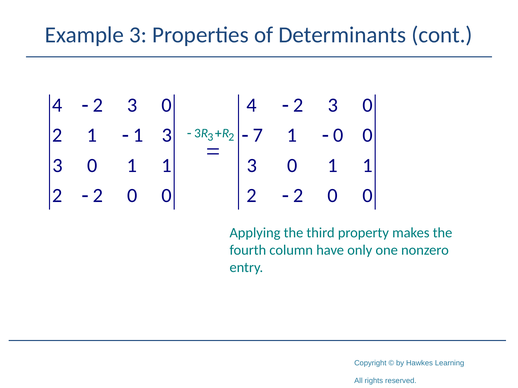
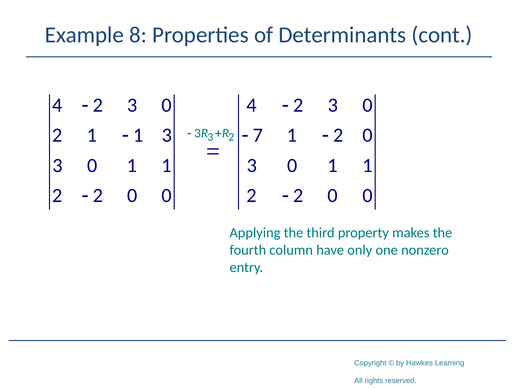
Example 3: 3 -> 8
0 at (338, 135): 0 -> 2
